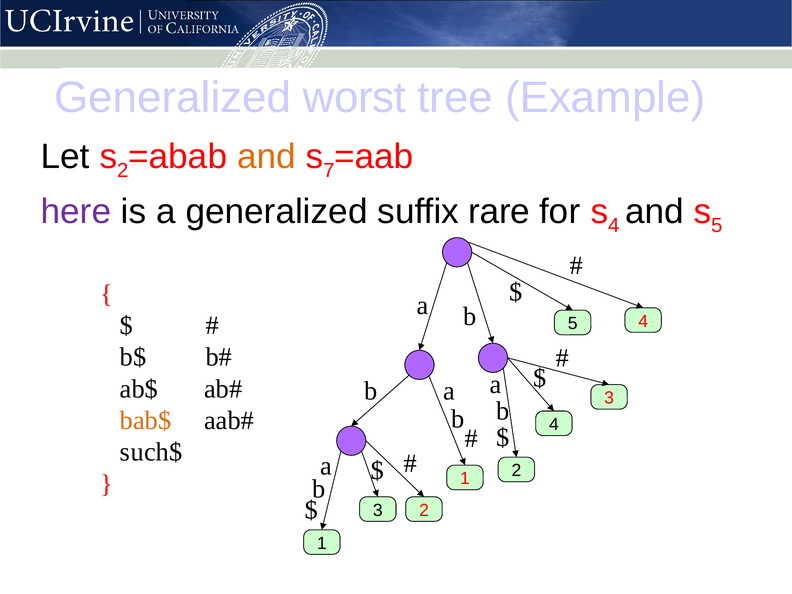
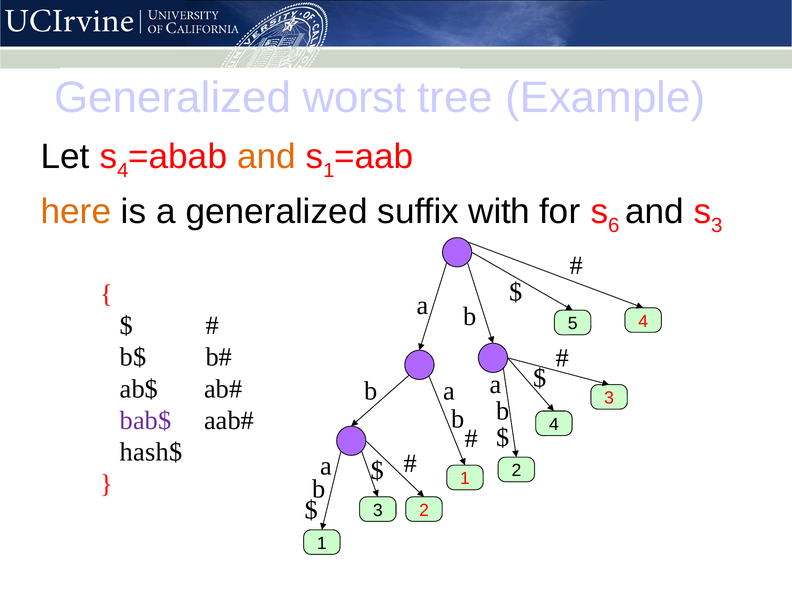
2 at (123, 170): 2 -> 4
7 at (329, 170): 7 -> 1
here colour: purple -> orange
rare: rare -> with
4 at (614, 225): 4 -> 6
5 at (717, 225): 5 -> 3
bab$ colour: orange -> purple
such$: such$ -> hash$
